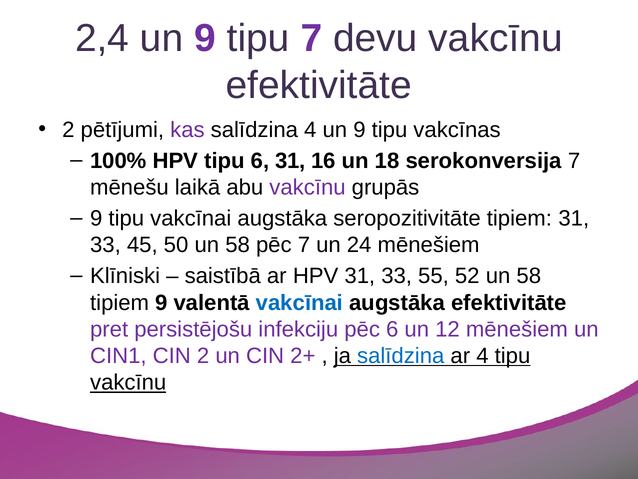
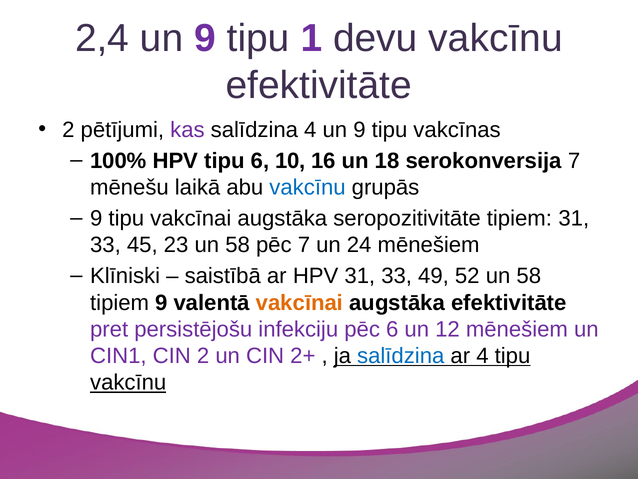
tipu 7: 7 -> 1
6 31: 31 -> 10
vakcīnu at (308, 187) colour: purple -> blue
50: 50 -> 23
55: 55 -> 49
vakcīnai at (300, 302) colour: blue -> orange
